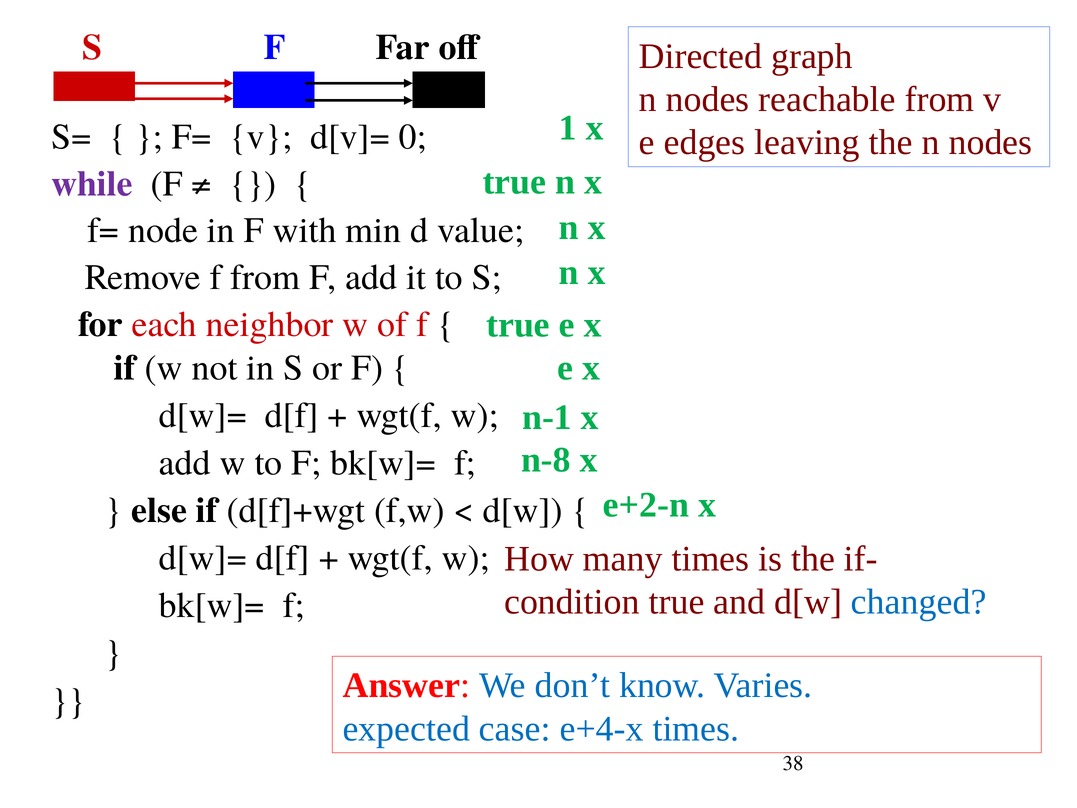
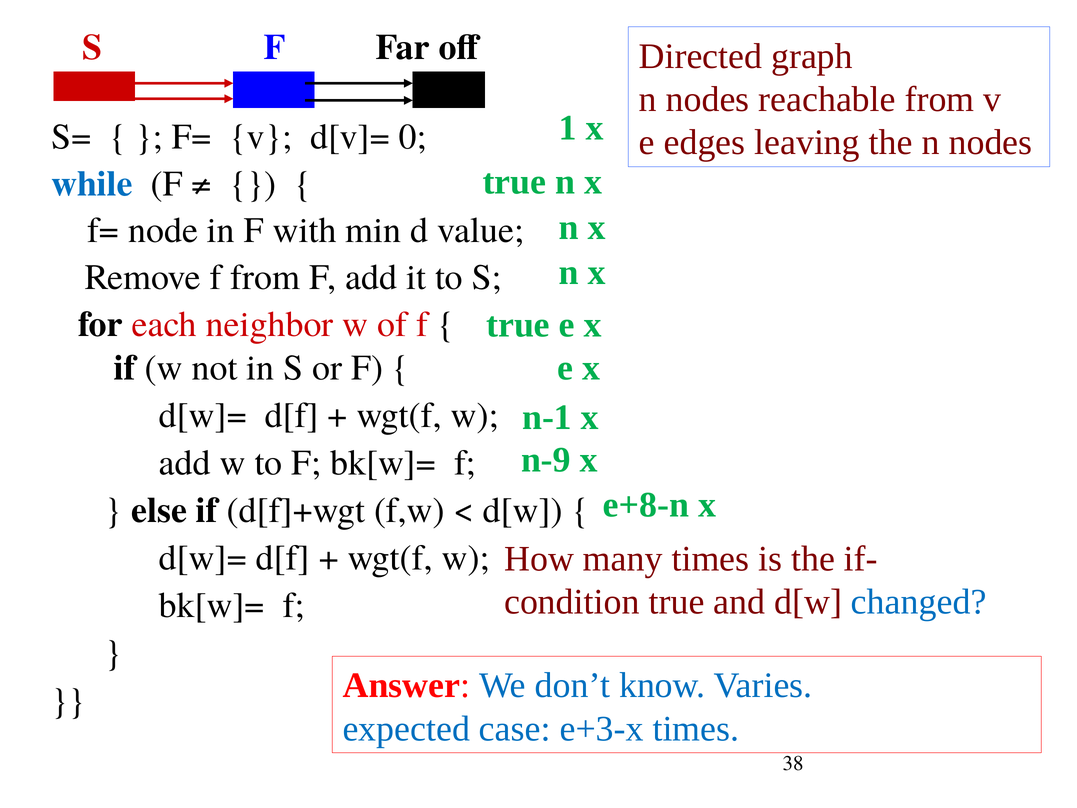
while colour: purple -> blue
n-8: n-8 -> n-9
e+2-n: e+2-n -> e+8-n
e+4-x: e+4-x -> e+3-x
